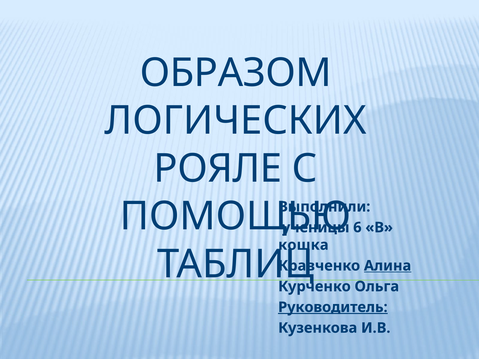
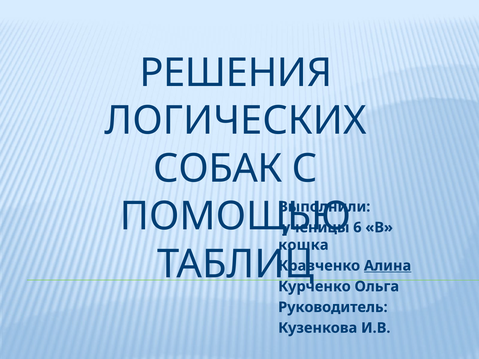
ОБРАЗОМ: ОБРАЗОМ -> РЕШЕНИЯ
РОЯЛЕ: РОЯЛЕ -> СОБАК
Руководитель underline: present -> none
